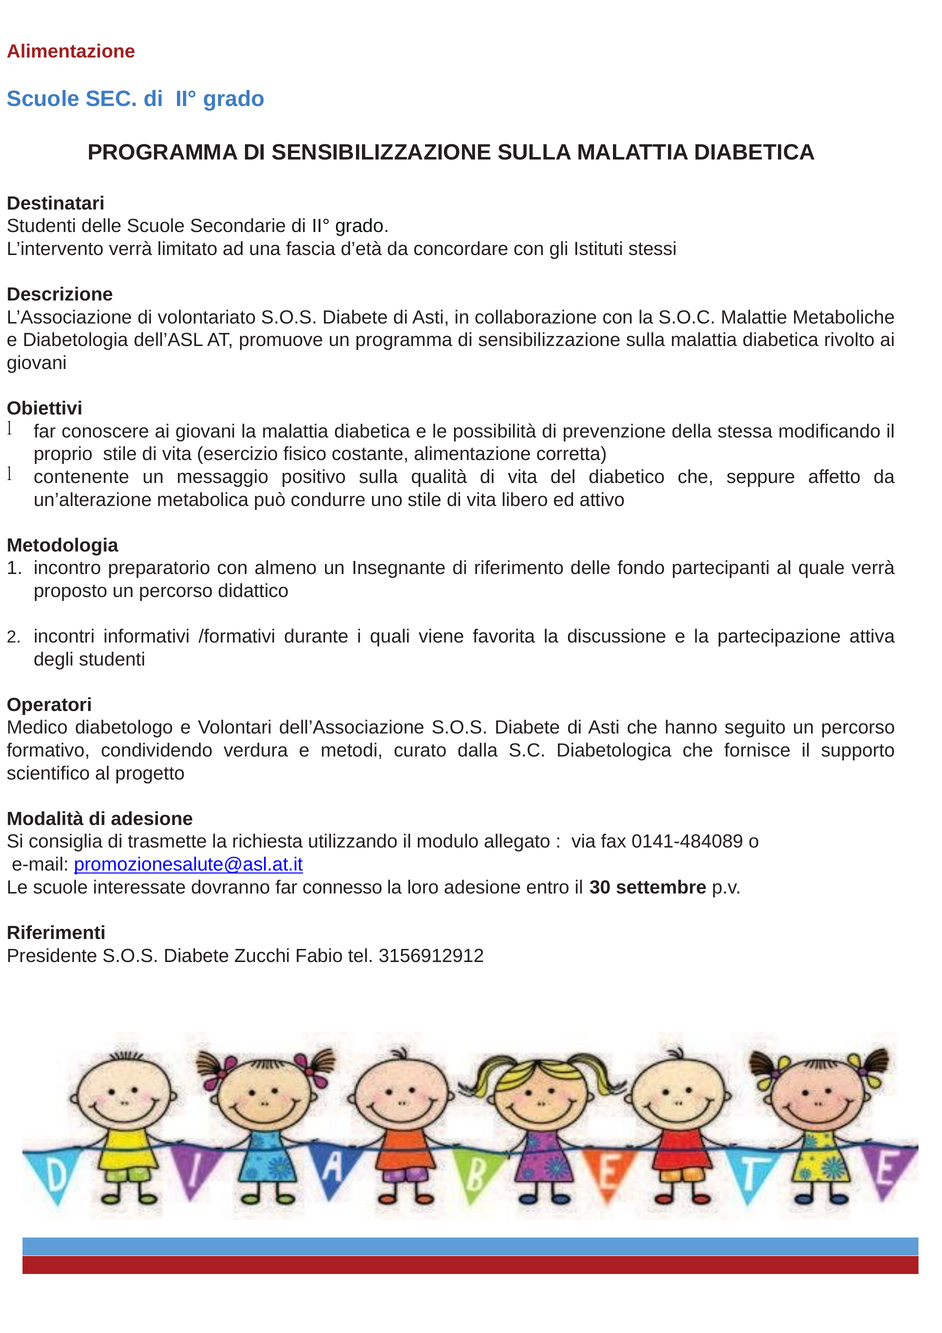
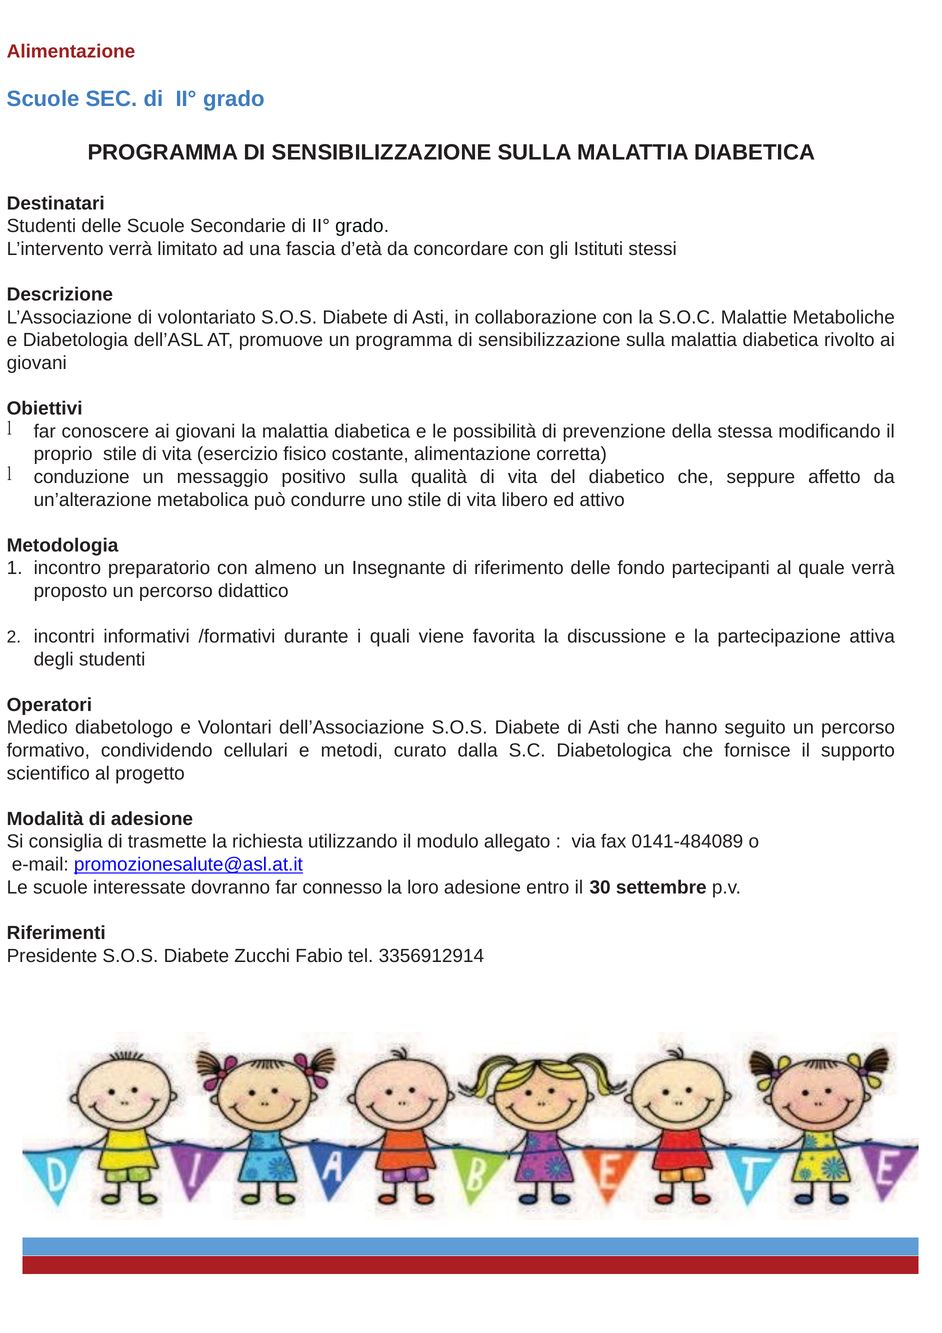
contenente: contenente -> conduzione
verdura: verdura -> cellulari
3156912912: 3156912912 -> 3356912914
